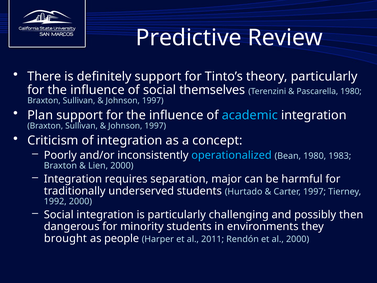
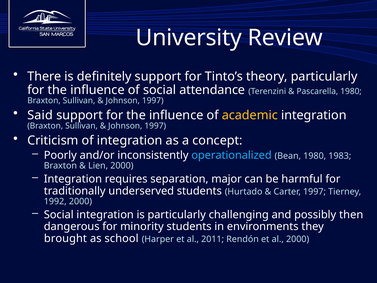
Predictive: Predictive -> University
themselves: themselves -> attendance
Plan: Plan -> Said
academic colour: light blue -> yellow
people: people -> school
